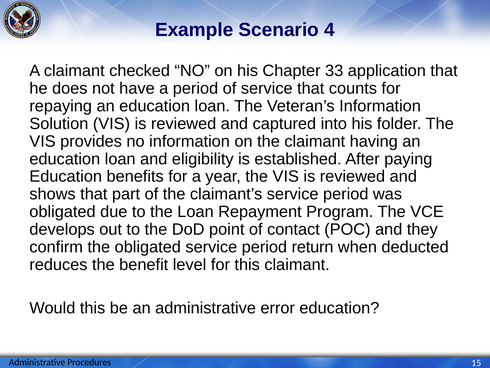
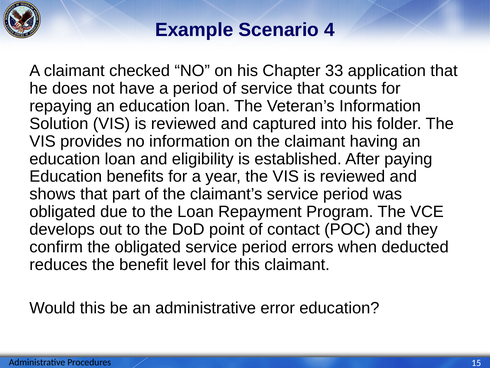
return: return -> errors
